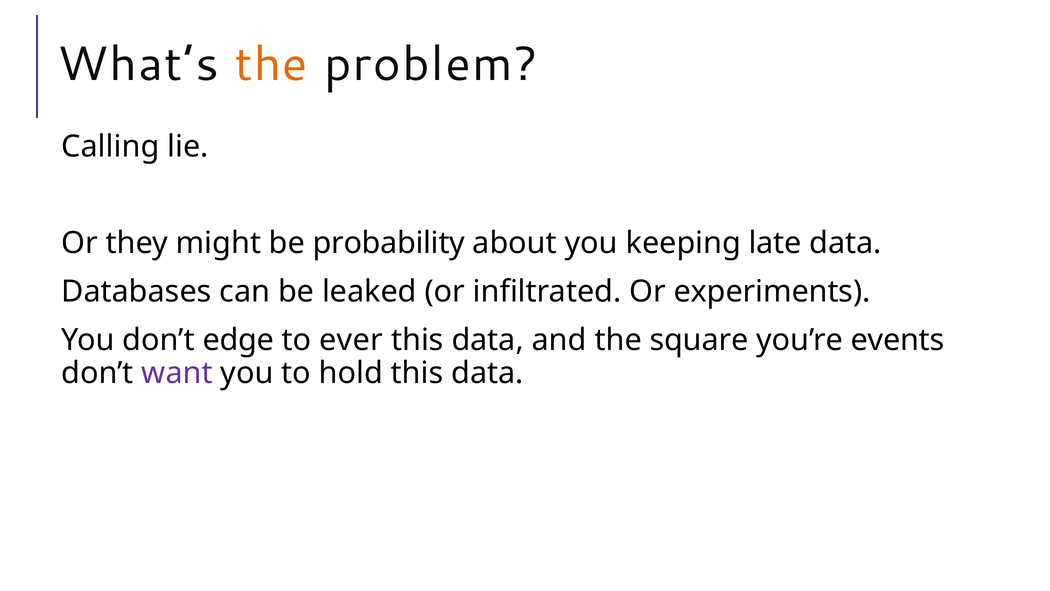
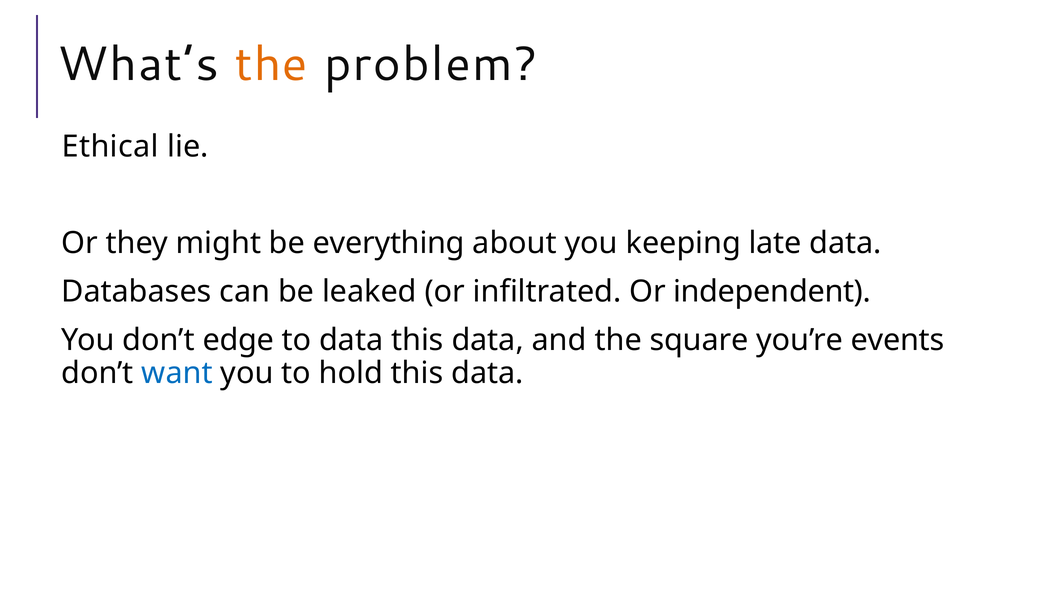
Calling: Calling -> Ethical
probability: probability -> everything
experiments: experiments -> independent
to ever: ever -> data
want colour: purple -> blue
